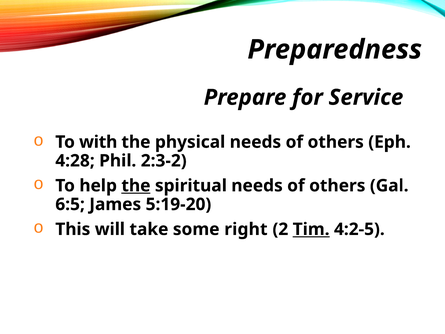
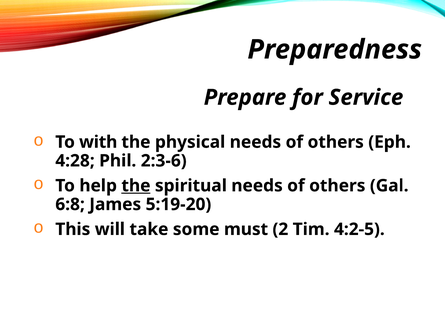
2:3-2: 2:3-2 -> 2:3-6
6:5: 6:5 -> 6:8
right: right -> must
Tim underline: present -> none
